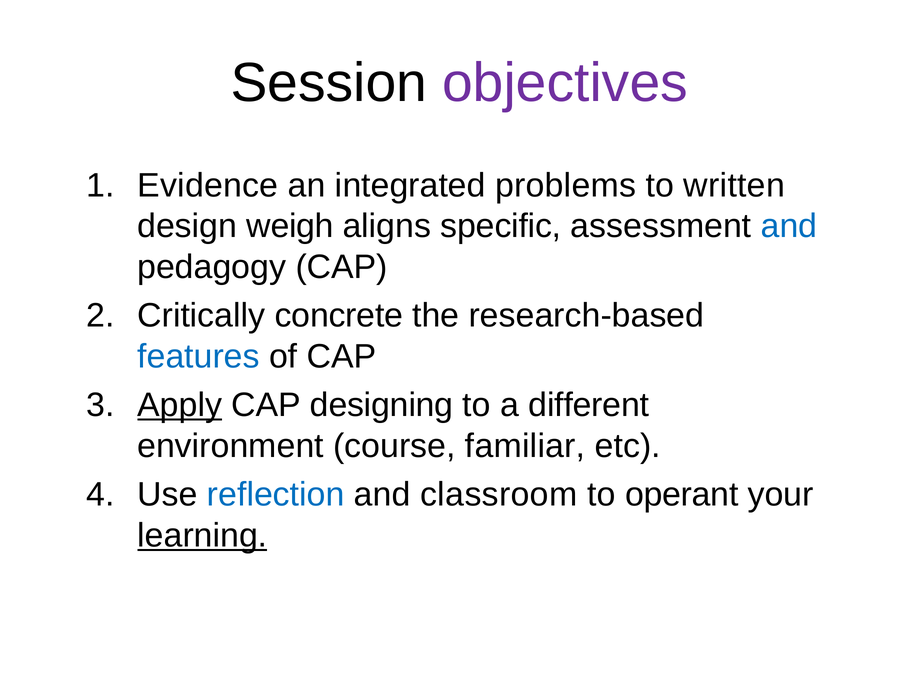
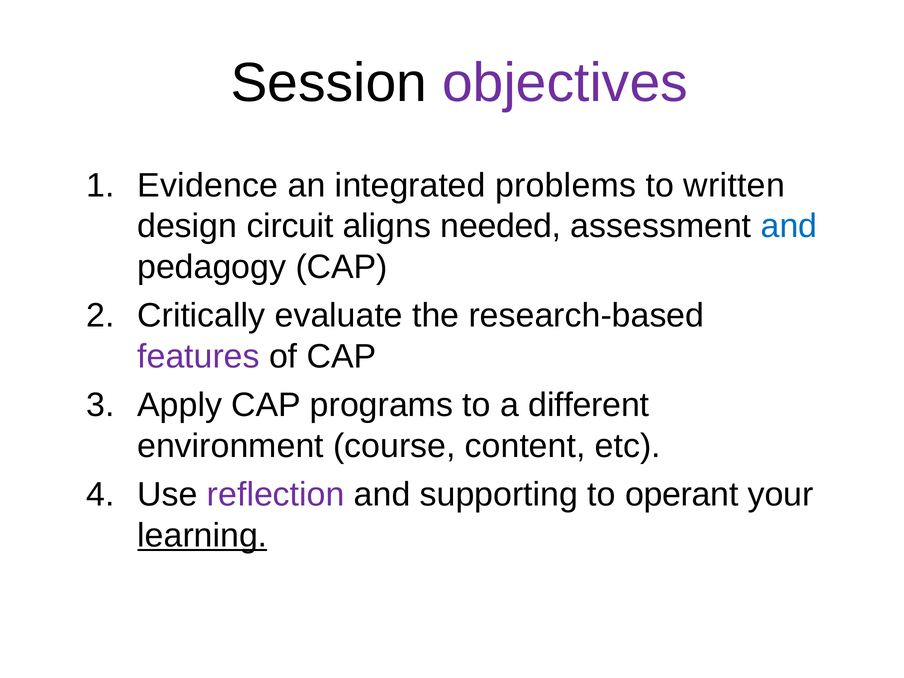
weigh: weigh -> circuit
specific: specific -> needed
concrete: concrete -> evaluate
features colour: blue -> purple
Apply underline: present -> none
designing: designing -> programs
familiar: familiar -> content
reflection colour: blue -> purple
classroom: classroom -> supporting
